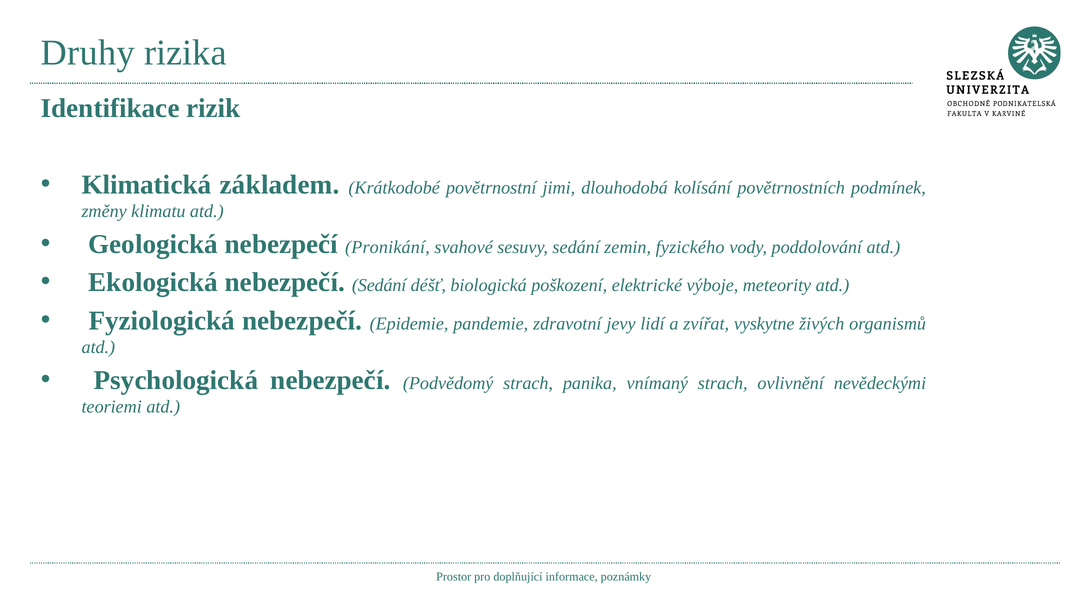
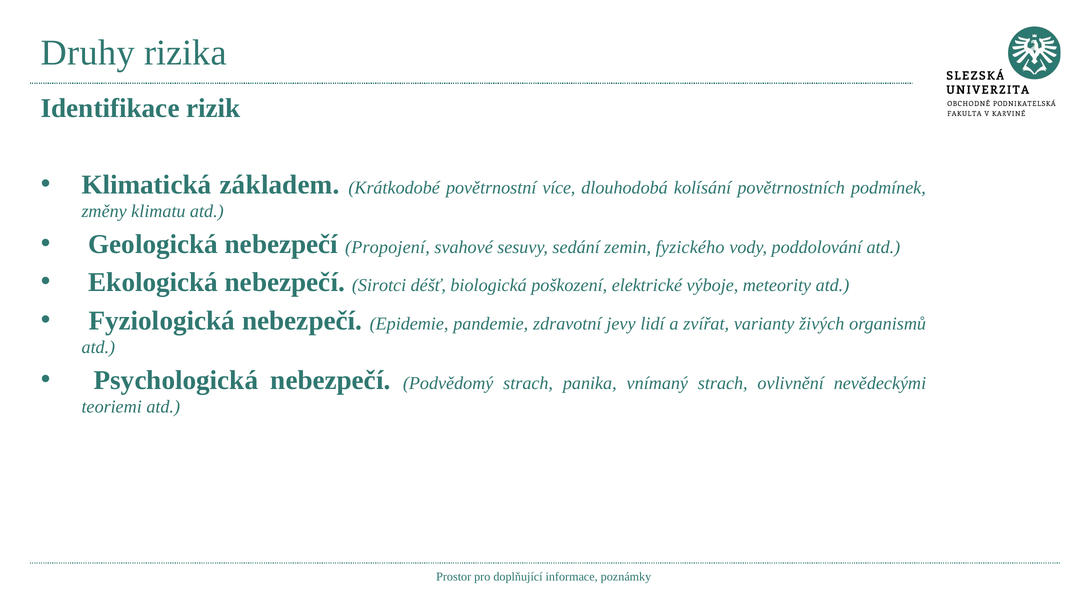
jimi: jimi -> více
Pronikání: Pronikání -> Propojení
nebezpečí Sedání: Sedání -> Sirotci
vyskytne: vyskytne -> varianty
